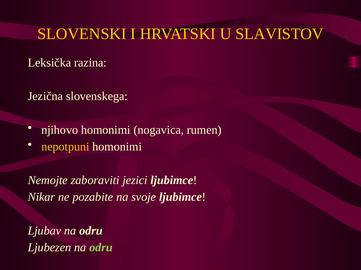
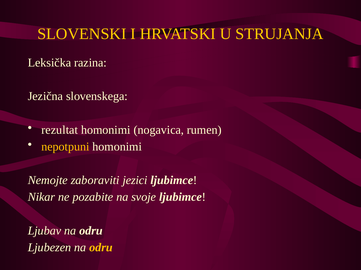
SLAVISTOV: SLAVISTOV -> STRUJANJA
njihovo: njihovo -> rezultat
odru at (101, 248) colour: light green -> yellow
